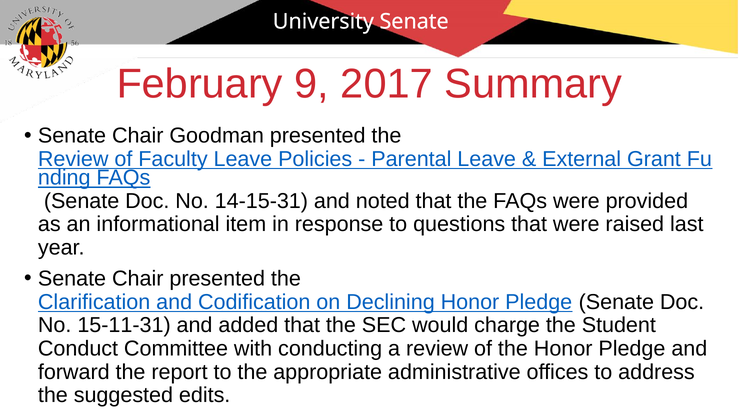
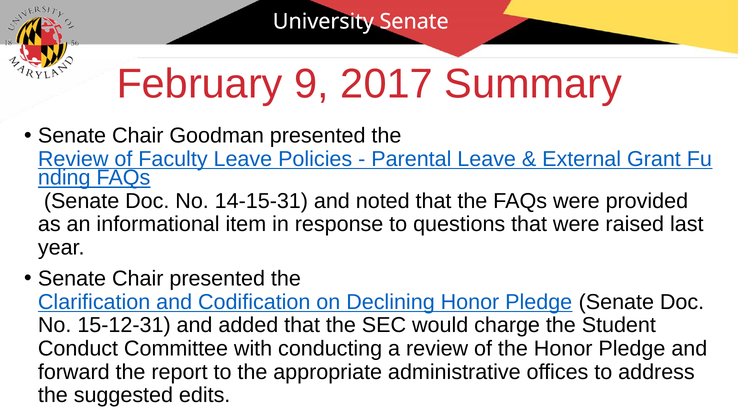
15-11-31: 15-11-31 -> 15-12-31
